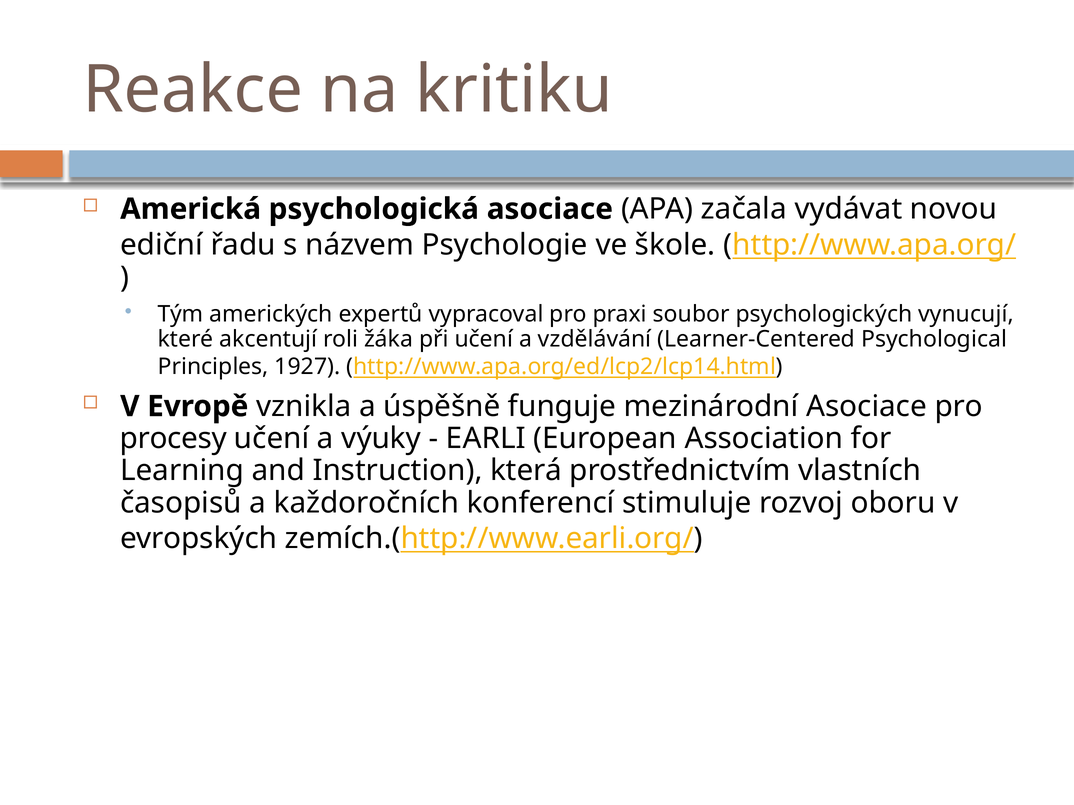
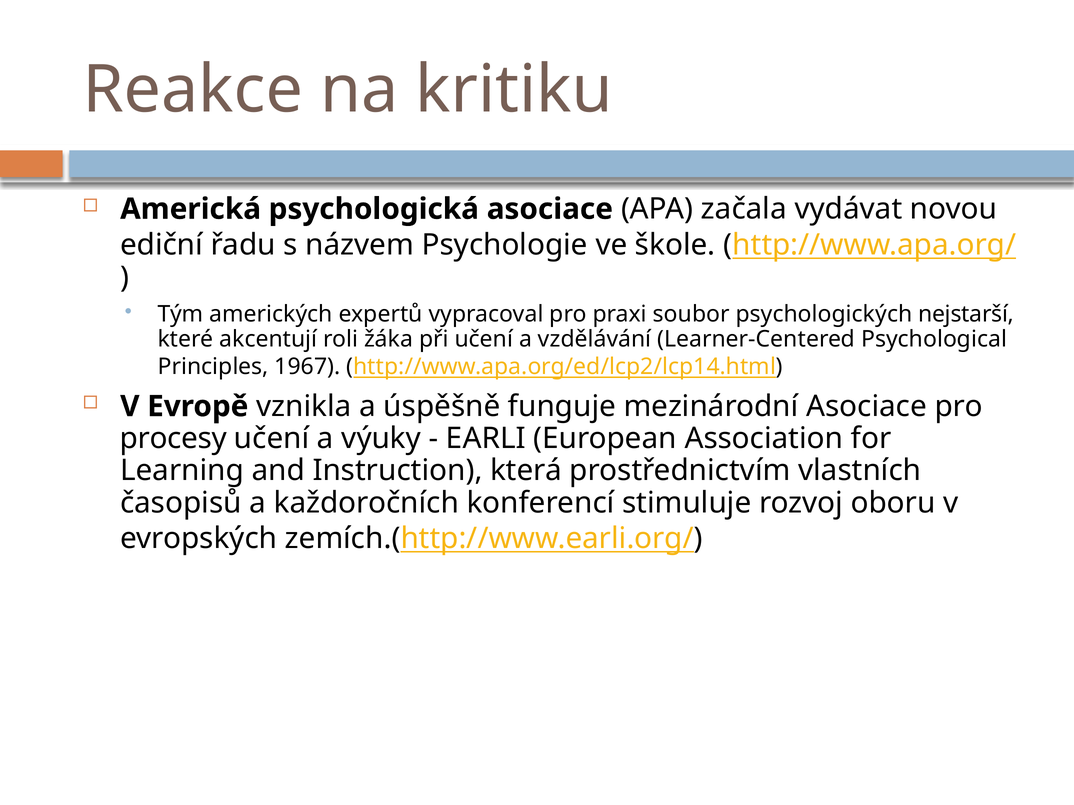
vynucují: vynucují -> nejstarší
1927: 1927 -> 1967
